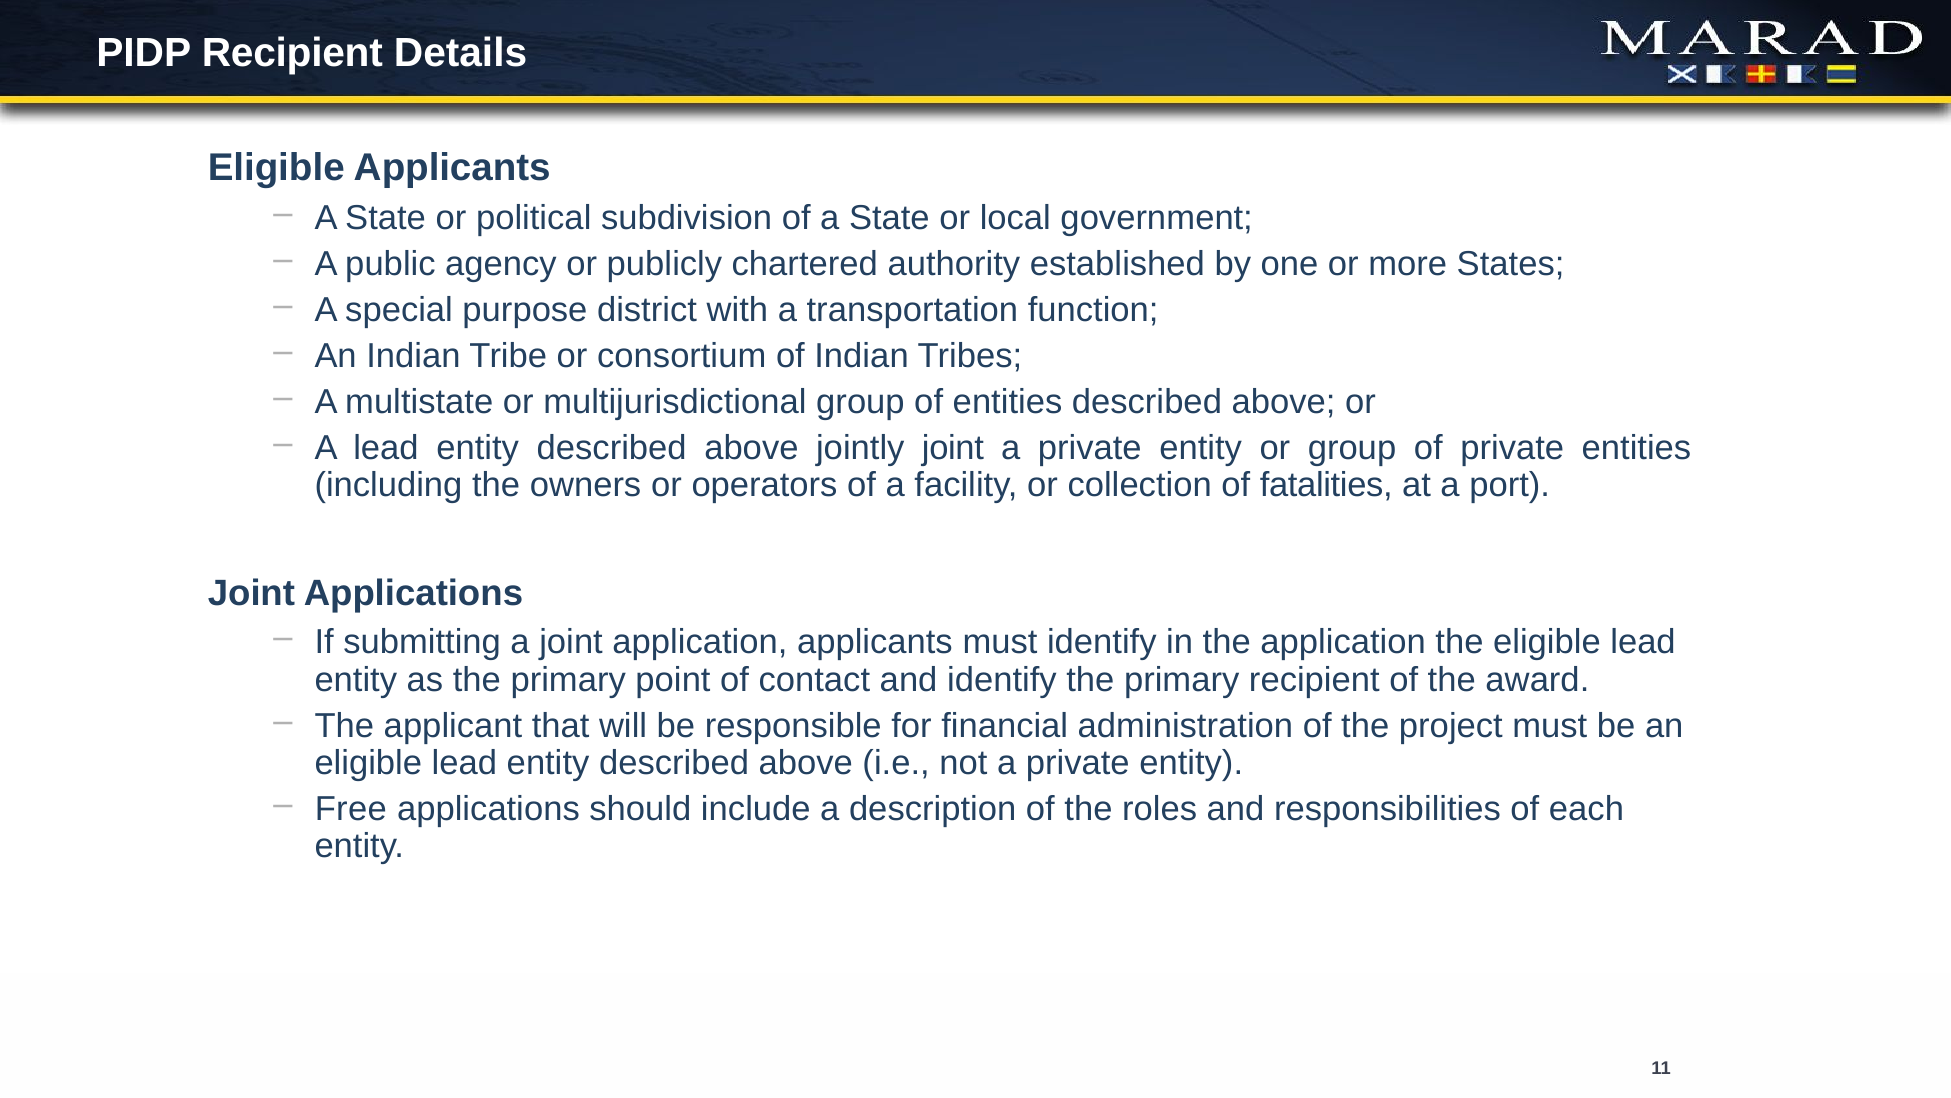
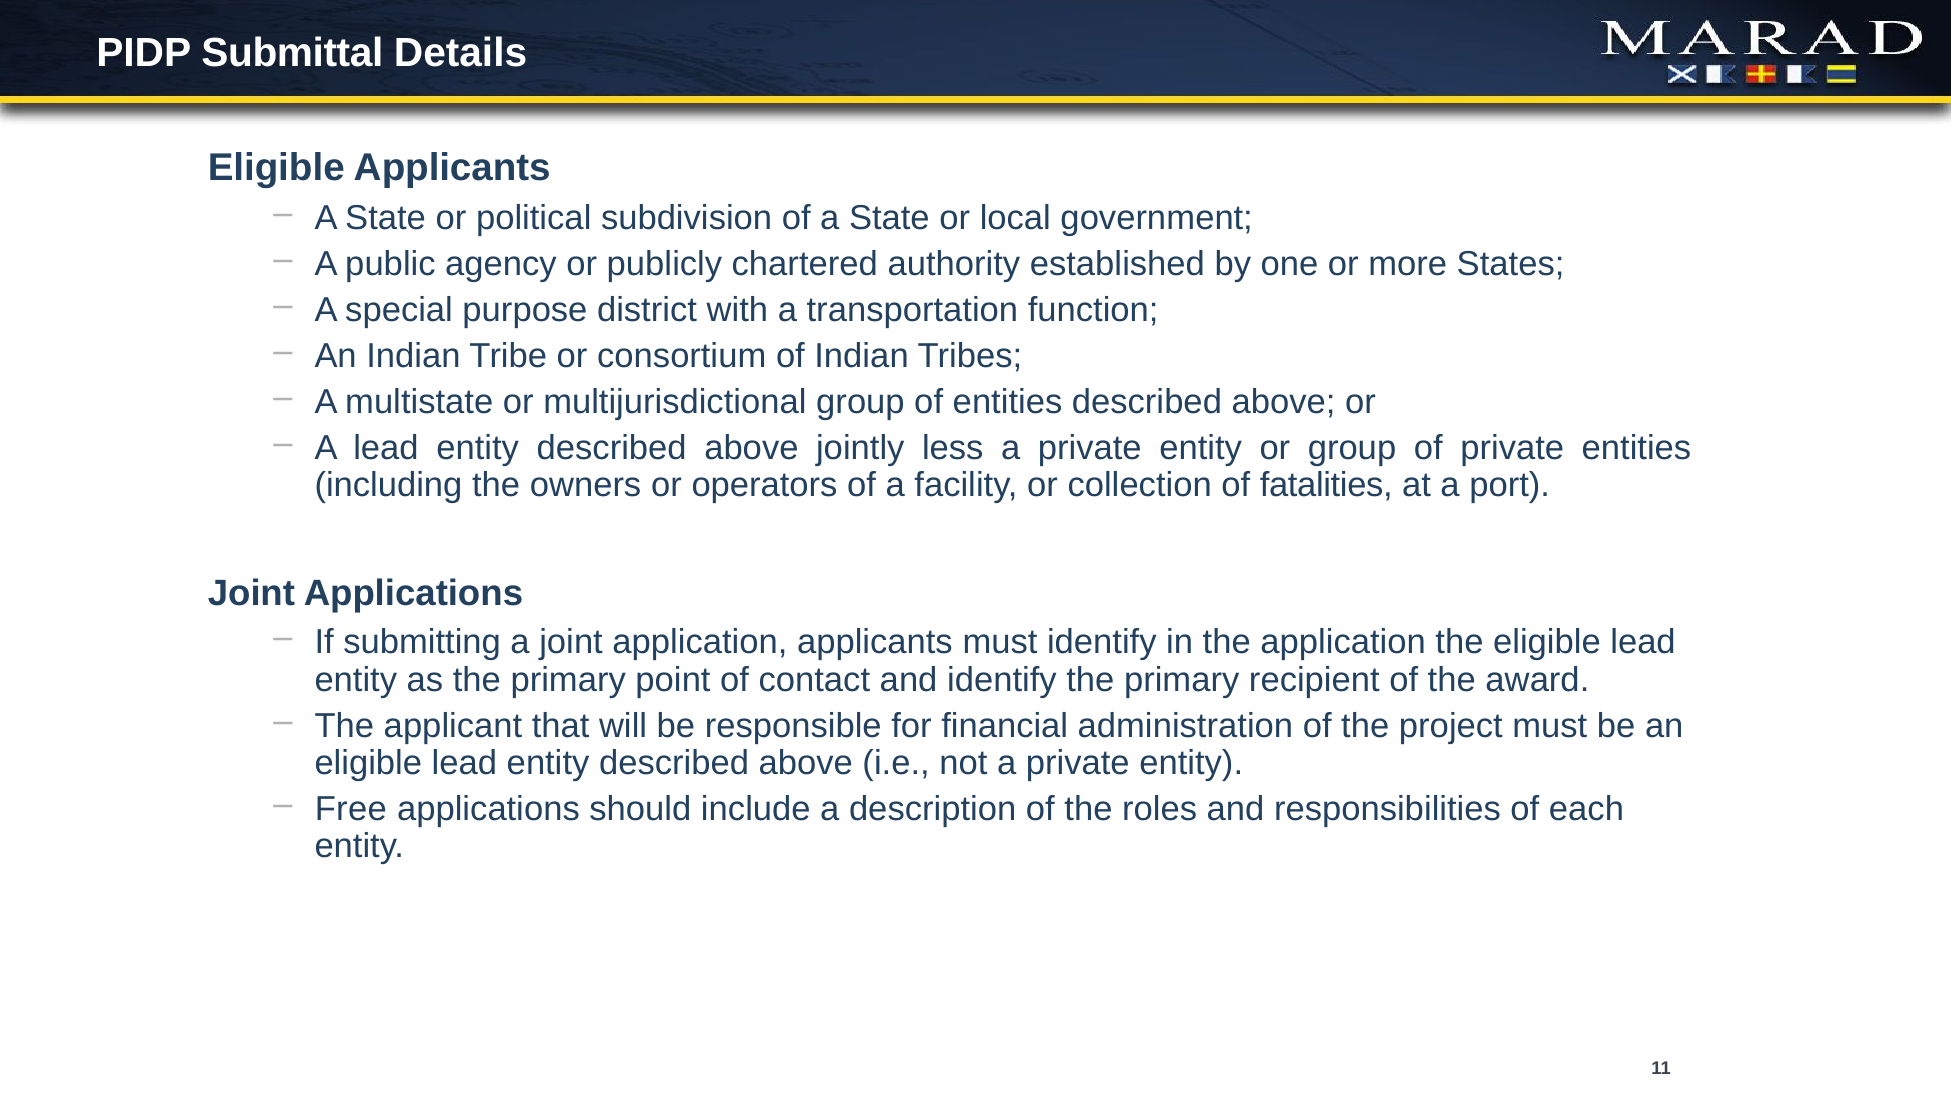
PIDP Recipient: Recipient -> Submittal
jointly joint: joint -> less
